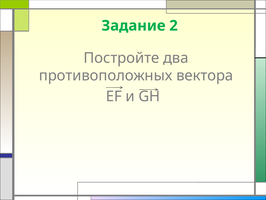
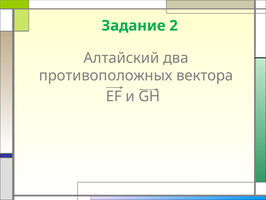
Постройте: Постройте -> Алтайский
